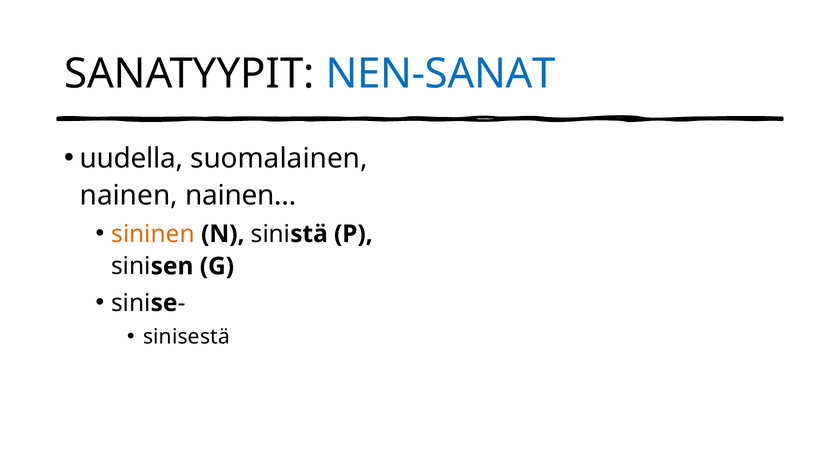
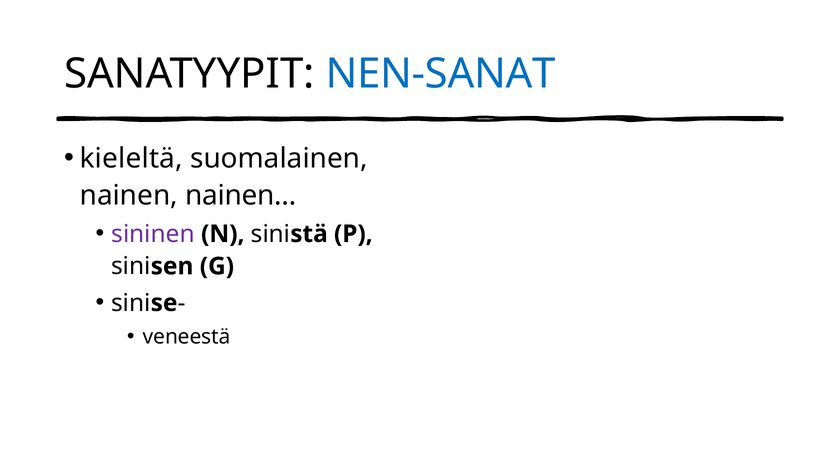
uudella: uudella -> kieleltä
sininen colour: orange -> purple
sinisestä: sinisestä -> veneestä
